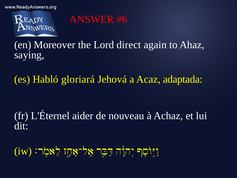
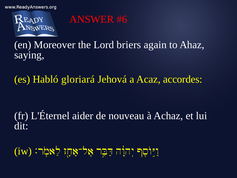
direct: direct -> briers
adaptada: adaptada -> accordes
